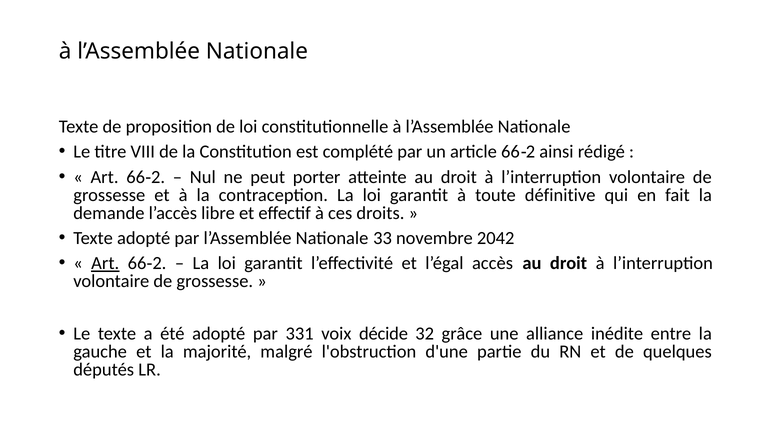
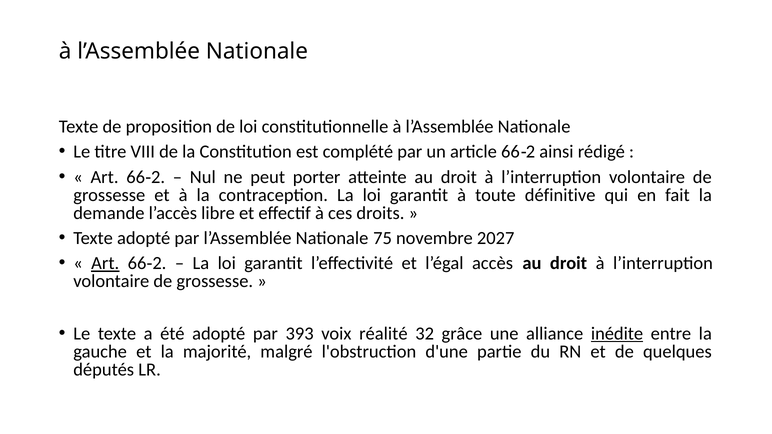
33: 33 -> 75
2042: 2042 -> 2027
331: 331 -> 393
décide: décide -> réalité
inédite underline: none -> present
